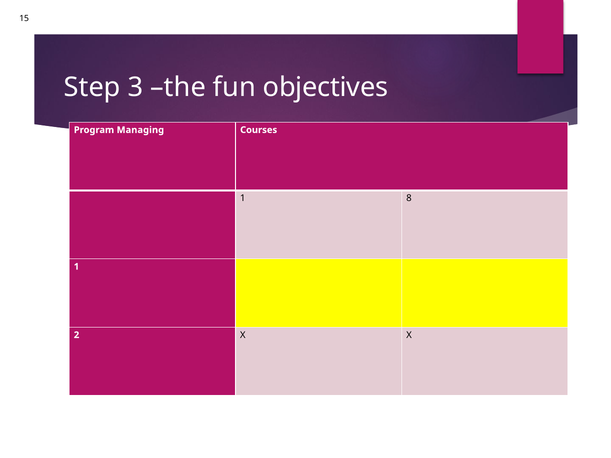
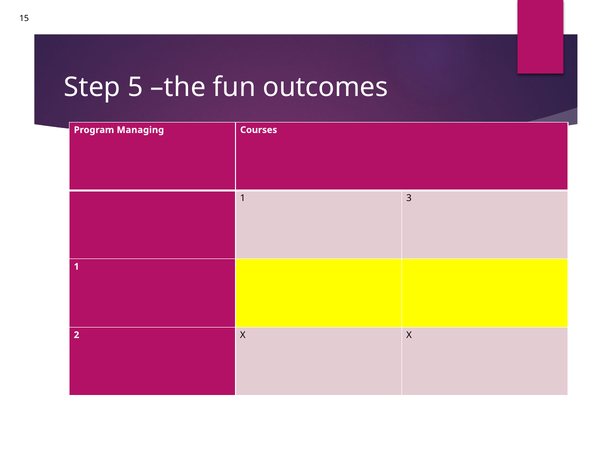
3: 3 -> 5
objectives: objectives -> outcomes
8: 8 -> 3
